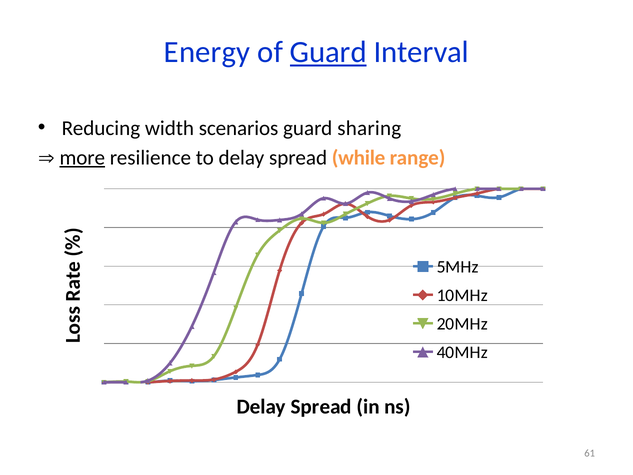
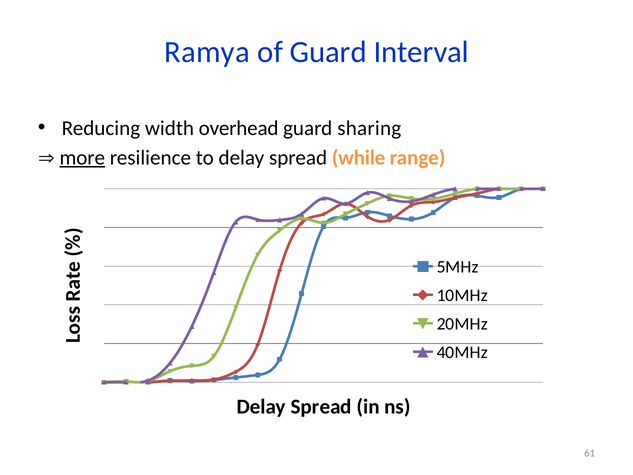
Energy: Energy -> Ramya
Guard at (328, 52) underline: present -> none
scenarios: scenarios -> overhead
